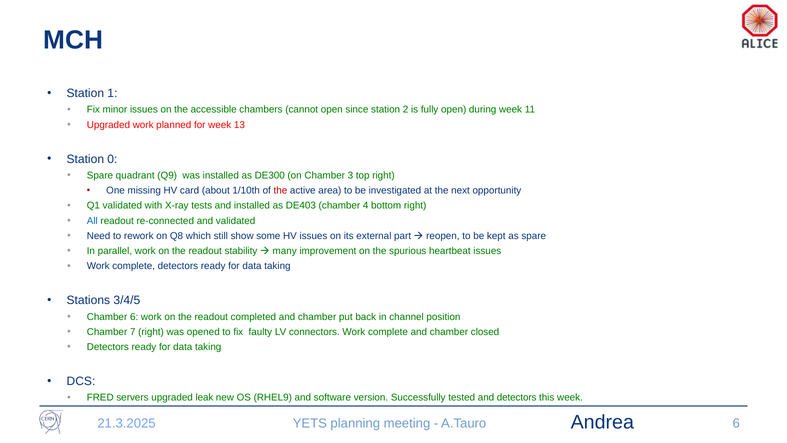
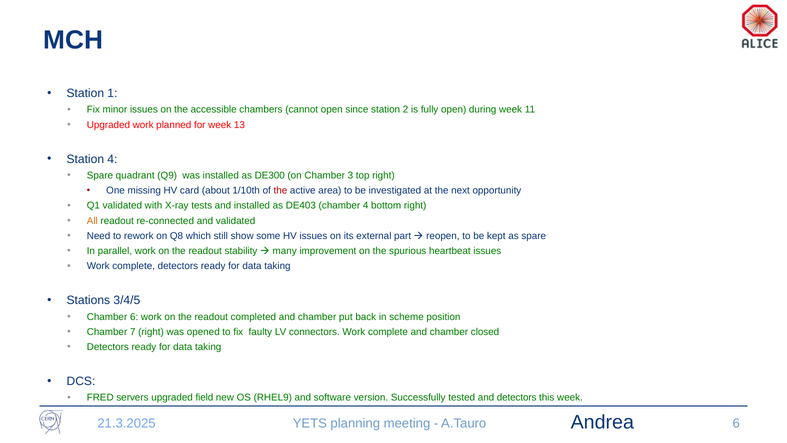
Station 0: 0 -> 4
All colour: blue -> orange
channel: channel -> scheme
leak: leak -> field
